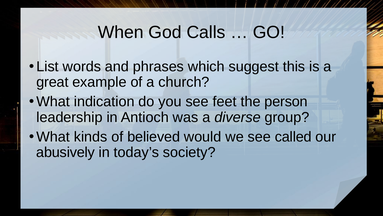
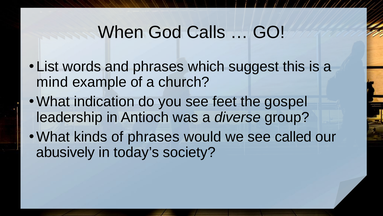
great: great -> mind
person: person -> gospel
of believed: believed -> phrases
